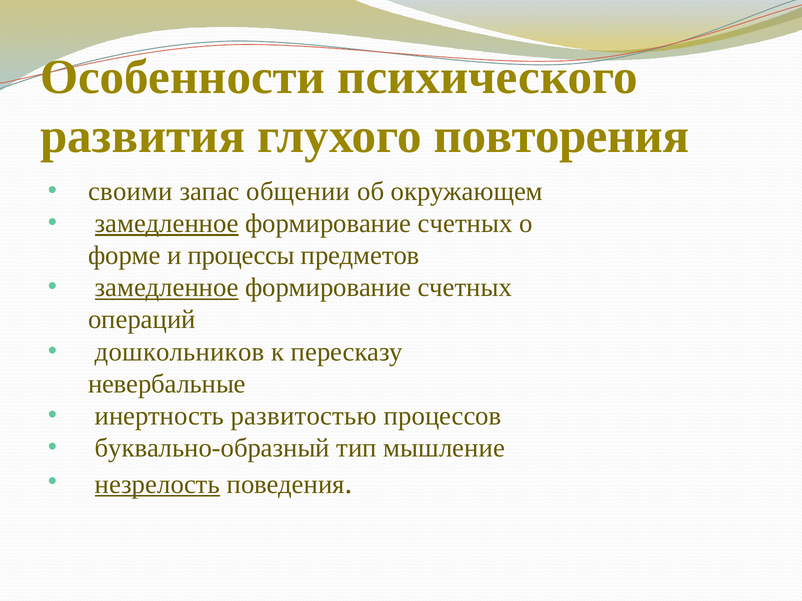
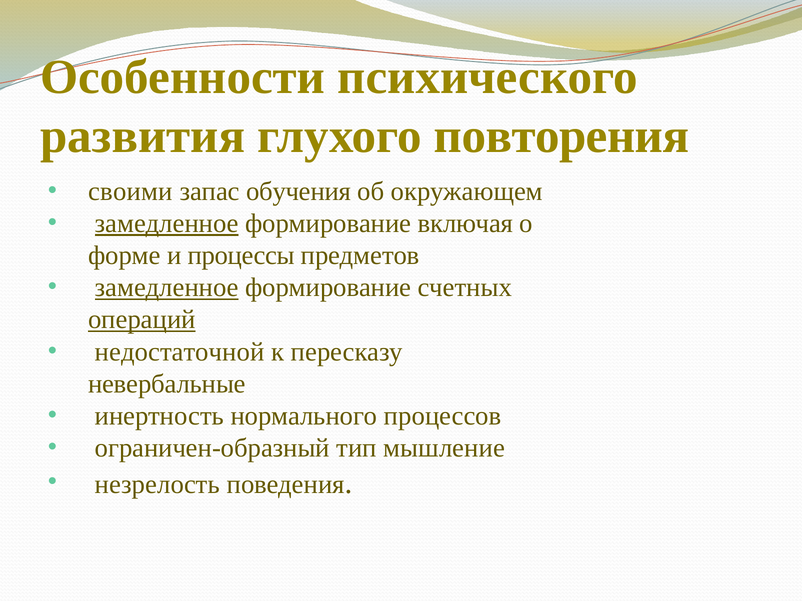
общении: общении -> обучения
счетных at (465, 224): счетных -> включая
операций underline: none -> present
дошкольников: дошкольников -> недостаточной
развитостью: развитостью -> нормального
буквально-образный: буквально-образный -> ограничен-образный
незрелость underline: present -> none
